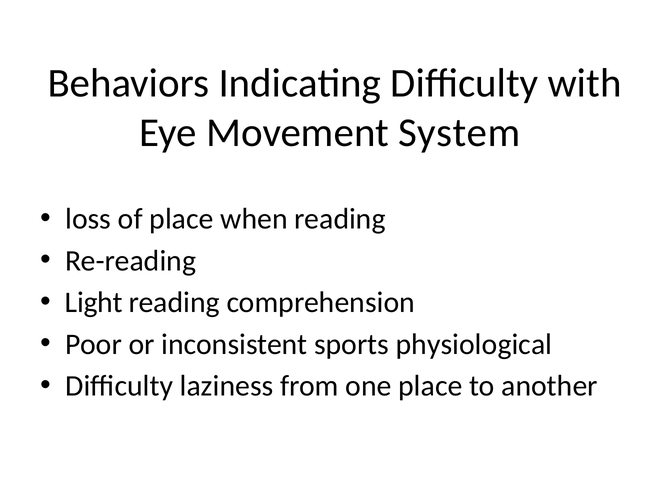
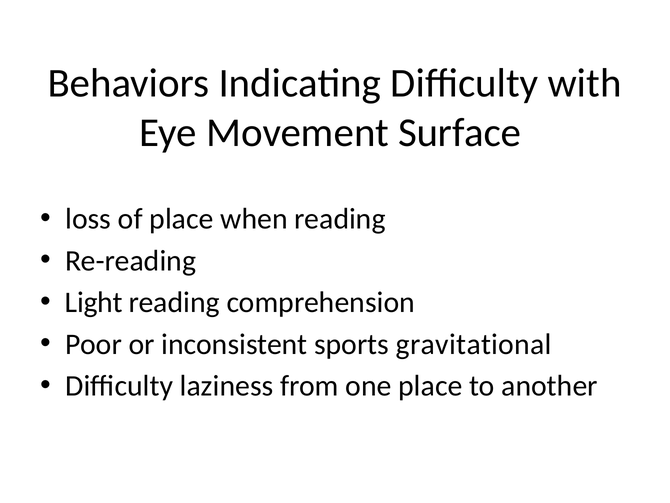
System: System -> Surface
physiological: physiological -> gravitational
